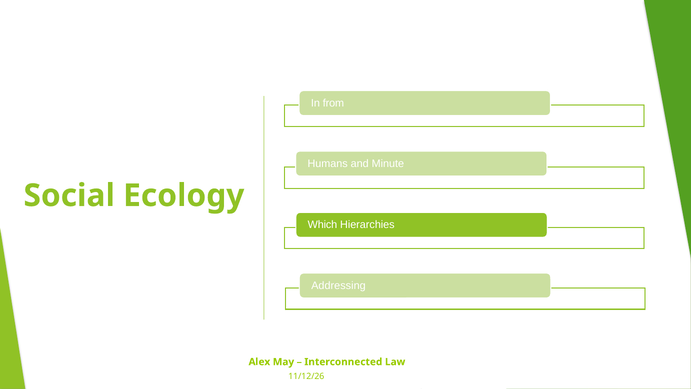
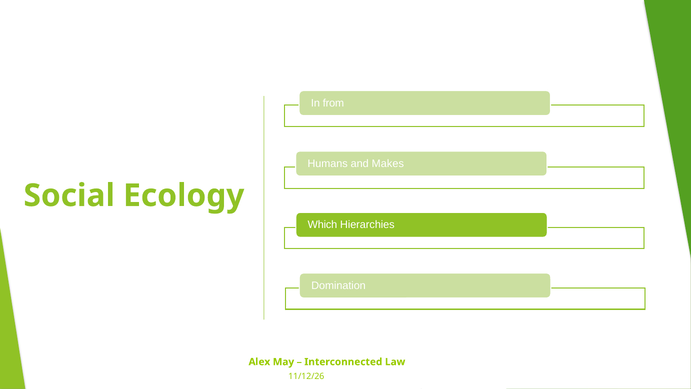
Minute: Minute -> Makes
Addressing: Addressing -> Domination
